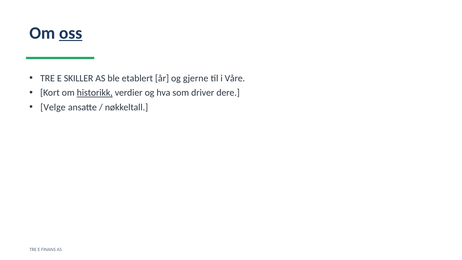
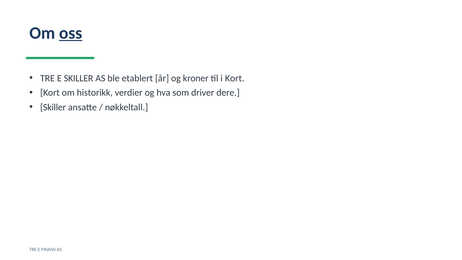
gjerne: gjerne -> kroner
i Våre: Våre -> Kort
historikk underline: present -> none
Velge at (53, 107): Velge -> Skiller
